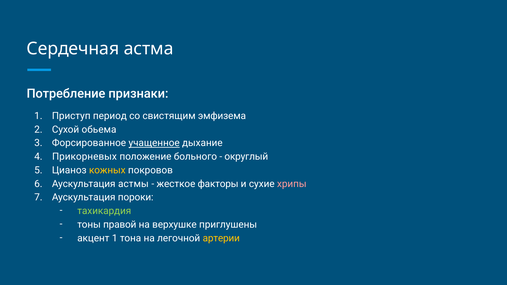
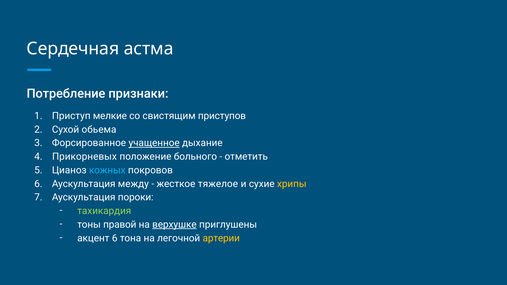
период: период -> мелкие
эмфизема: эмфизема -> приступов
округлый: округлый -> отметить
кожных colour: yellow -> light blue
астмы: астмы -> между
факторы: факторы -> тяжелое
хрипы colour: pink -> yellow
верхушке underline: none -> present
акцент 1: 1 -> 6
